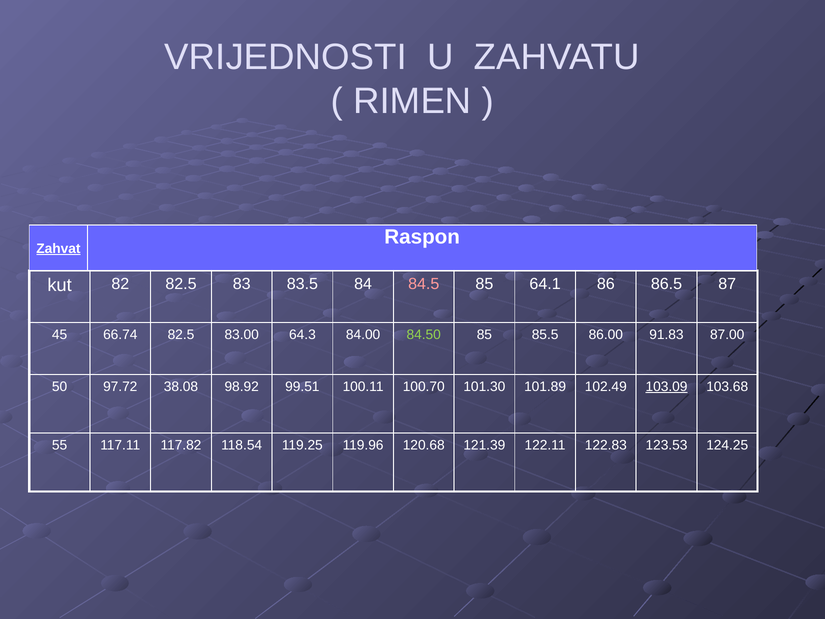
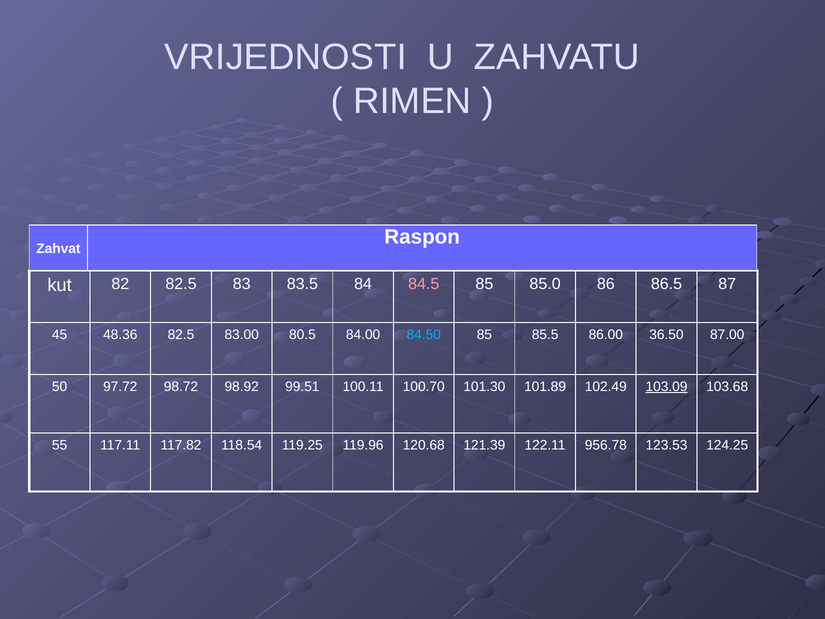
Zahvat underline: present -> none
64.1: 64.1 -> 85.0
66.74: 66.74 -> 48.36
64.3: 64.3 -> 80.5
84.50 colour: light green -> light blue
91.83: 91.83 -> 36.50
38.08: 38.08 -> 98.72
122.83: 122.83 -> 956.78
